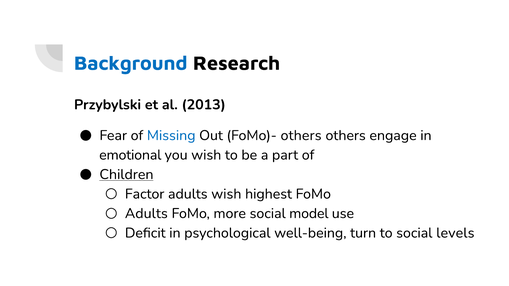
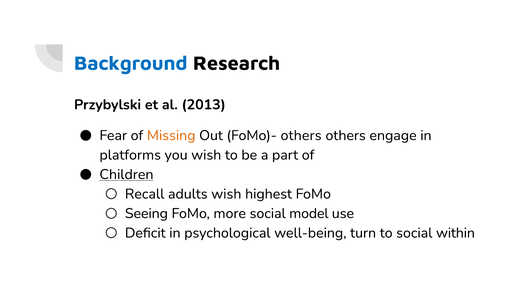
Missing colour: blue -> orange
emotional: emotional -> platforms
Factor: Factor -> Recall
Adults at (146, 214): Adults -> Seeing
levels: levels -> within
